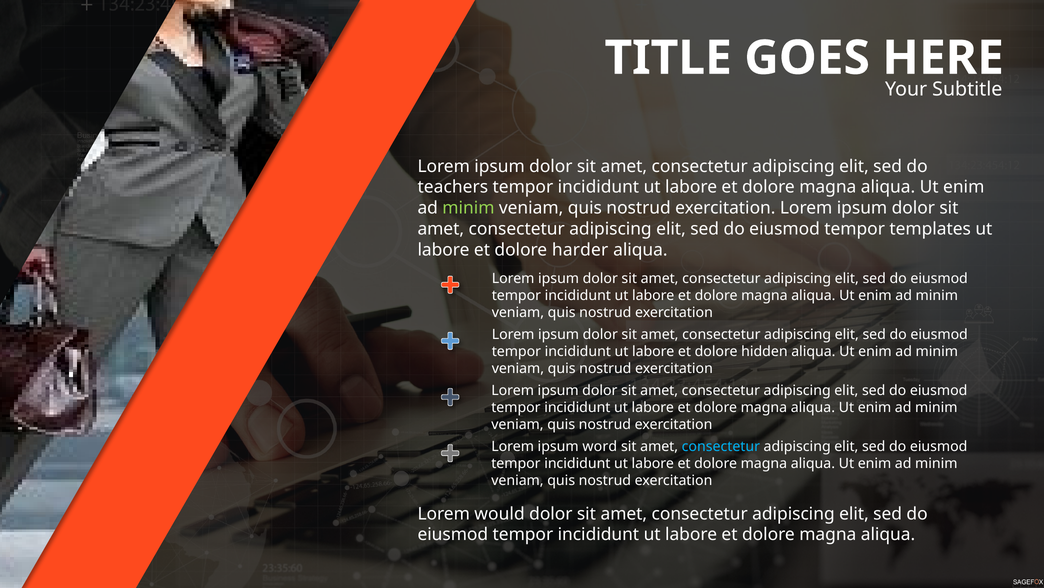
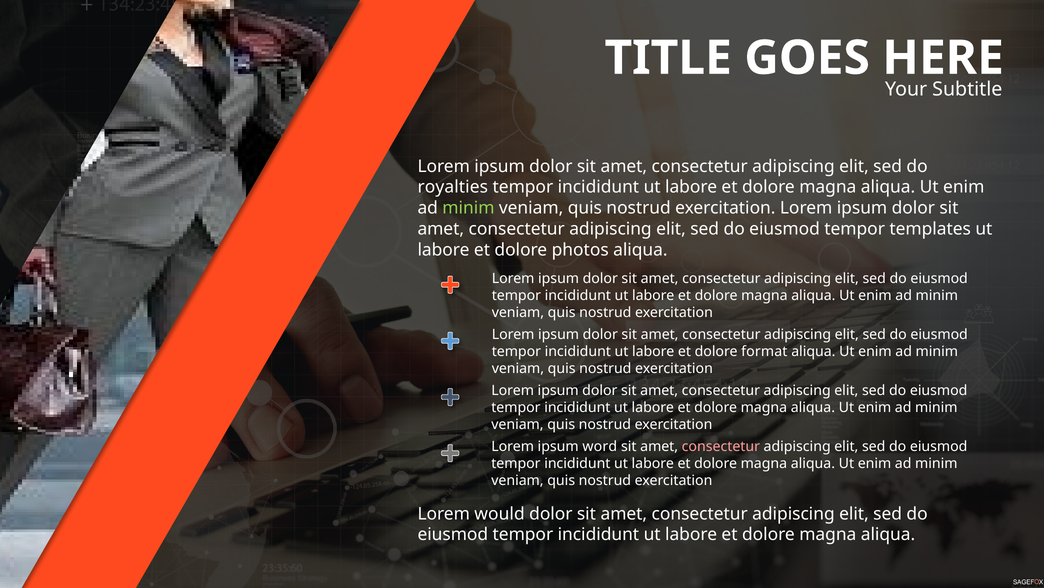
teachers: teachers -> royalties
harder: harder -> photos
hidden: hidden -> format
consectetur at (721, 446) colour: light blue -> pink
